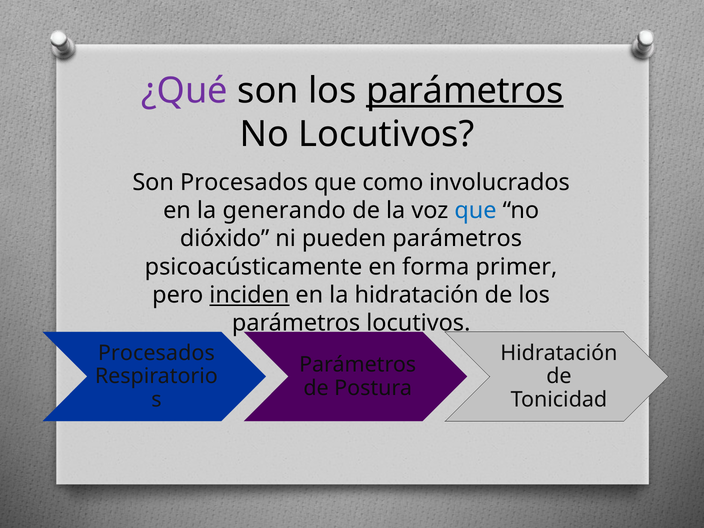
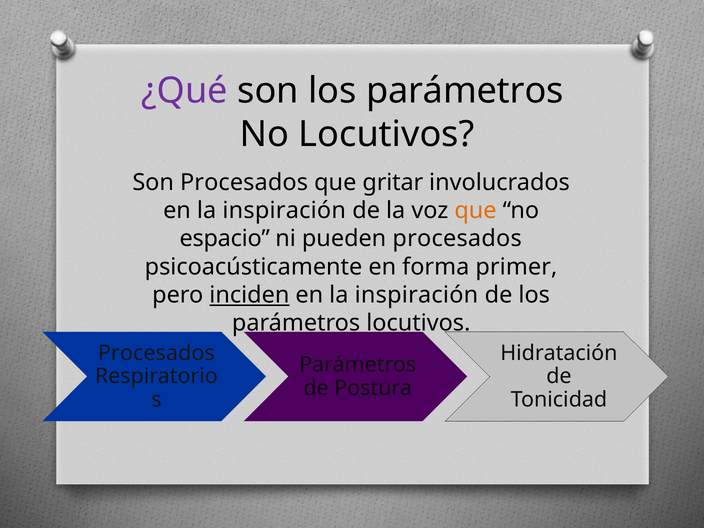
parámetros at (465, 91) underline: present -> none
como: como -> gritar
generando at (284, 211): generando -> inspiración
que at (475, 211) colour: blue -> orange
dióxido: dióxido -> espacio
pueden parámetros: parámetros -> procesados
hidratación at (417, 295): hidratación -> inspiración
